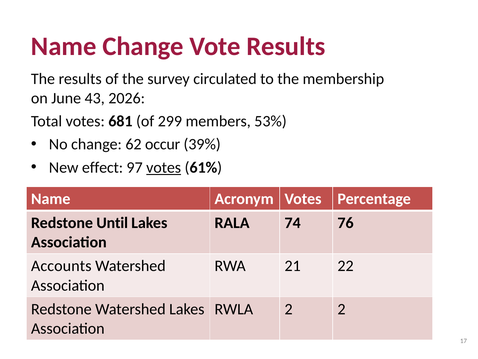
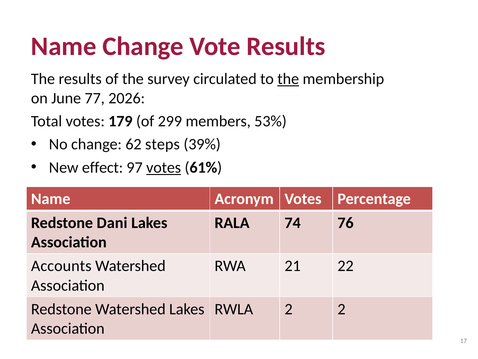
the at (288, 79) underline: none -> present
43: 43 -> 77
681: 681 -> 179
occur: occur -> steps
Until: Until -> Dani
